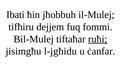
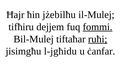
Ibati: Ibati -> Ħajr
jħobbuh: jħobbuh -> jżebilħu
fommi underline: none -> present
